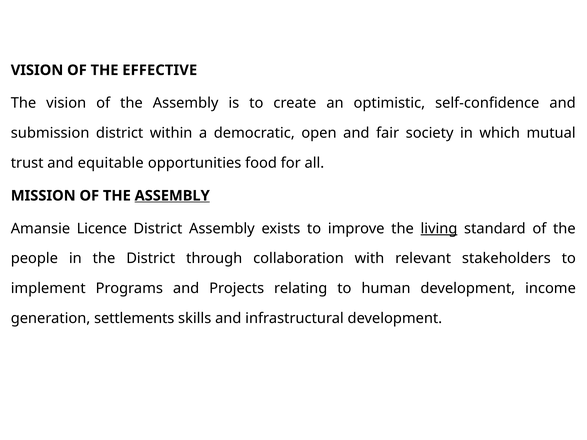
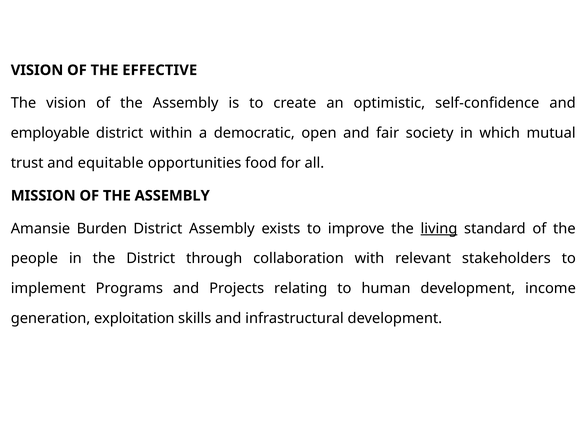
submission: submission -> employable
ASSEMBLY at (172, 196) underline: present -> none
Licence: Licence -> Burden
settlements: settlements -> exploitation
